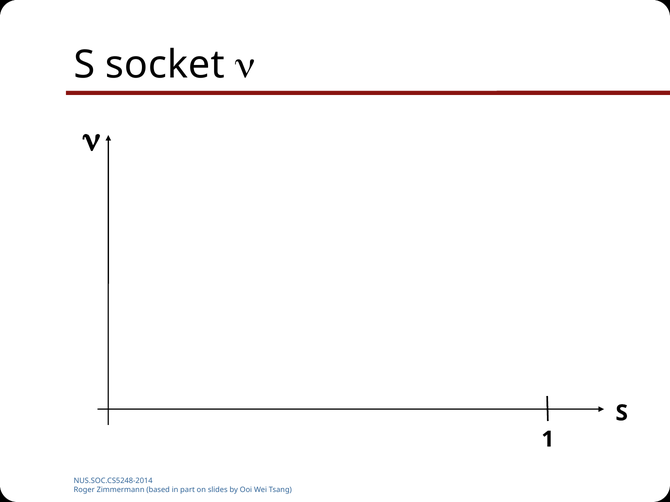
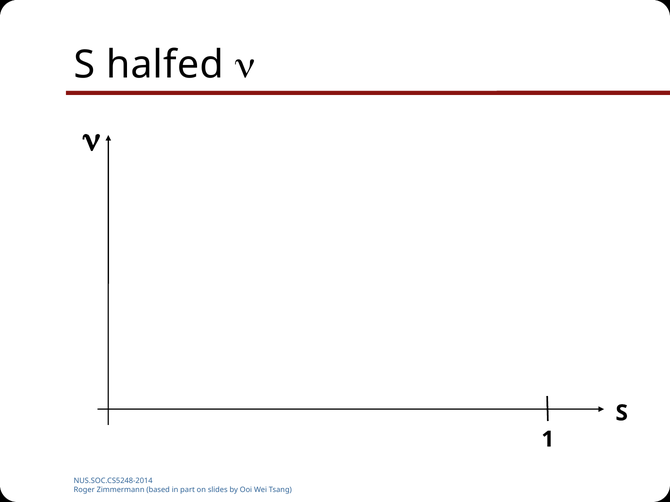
socket: socket -> halfed
